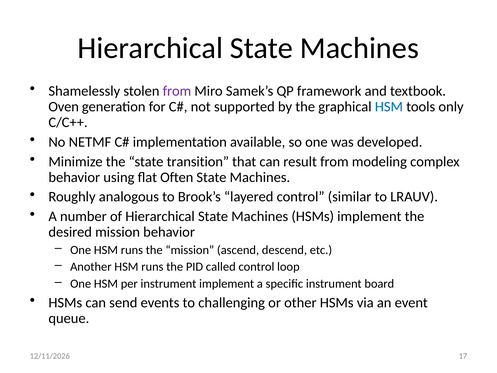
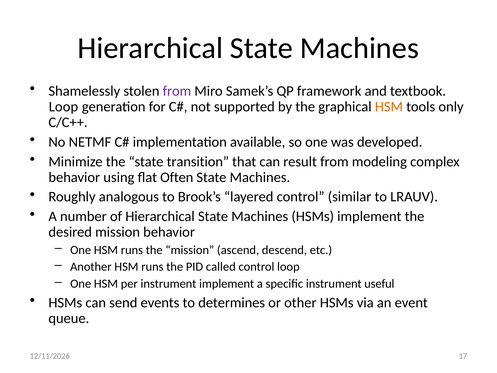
Oven at (64, 107): Oven -> Loop
HSM at (389, 107) colour: blue -> orange
board: board -> useful
challenging: challenging -> determines
